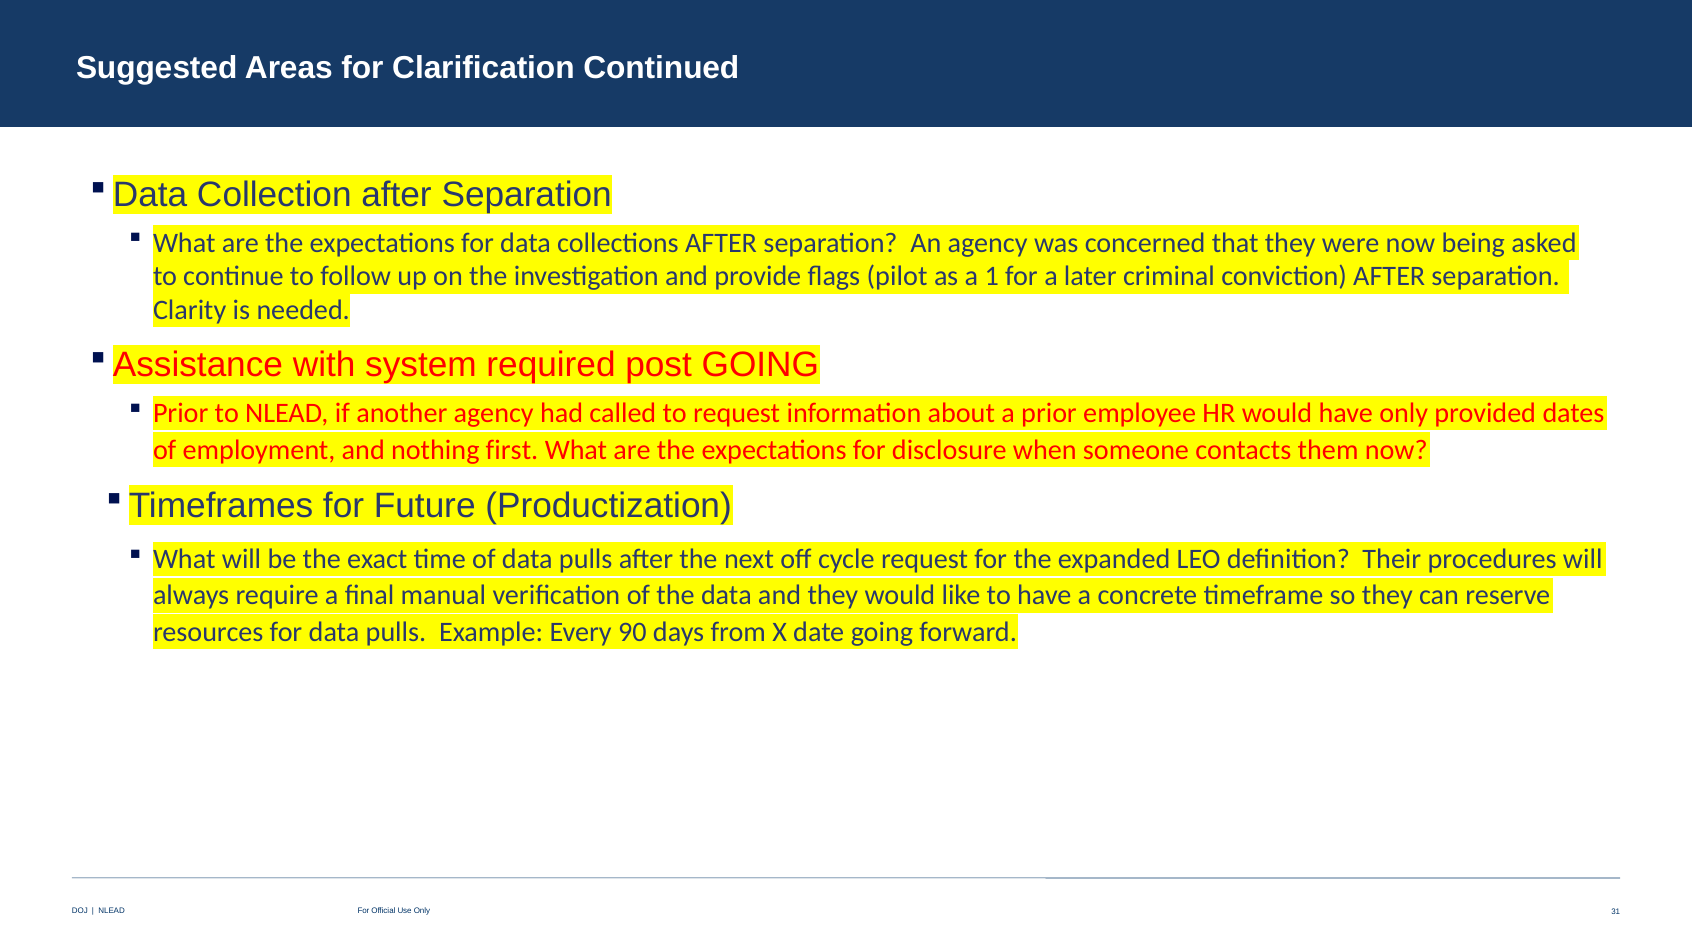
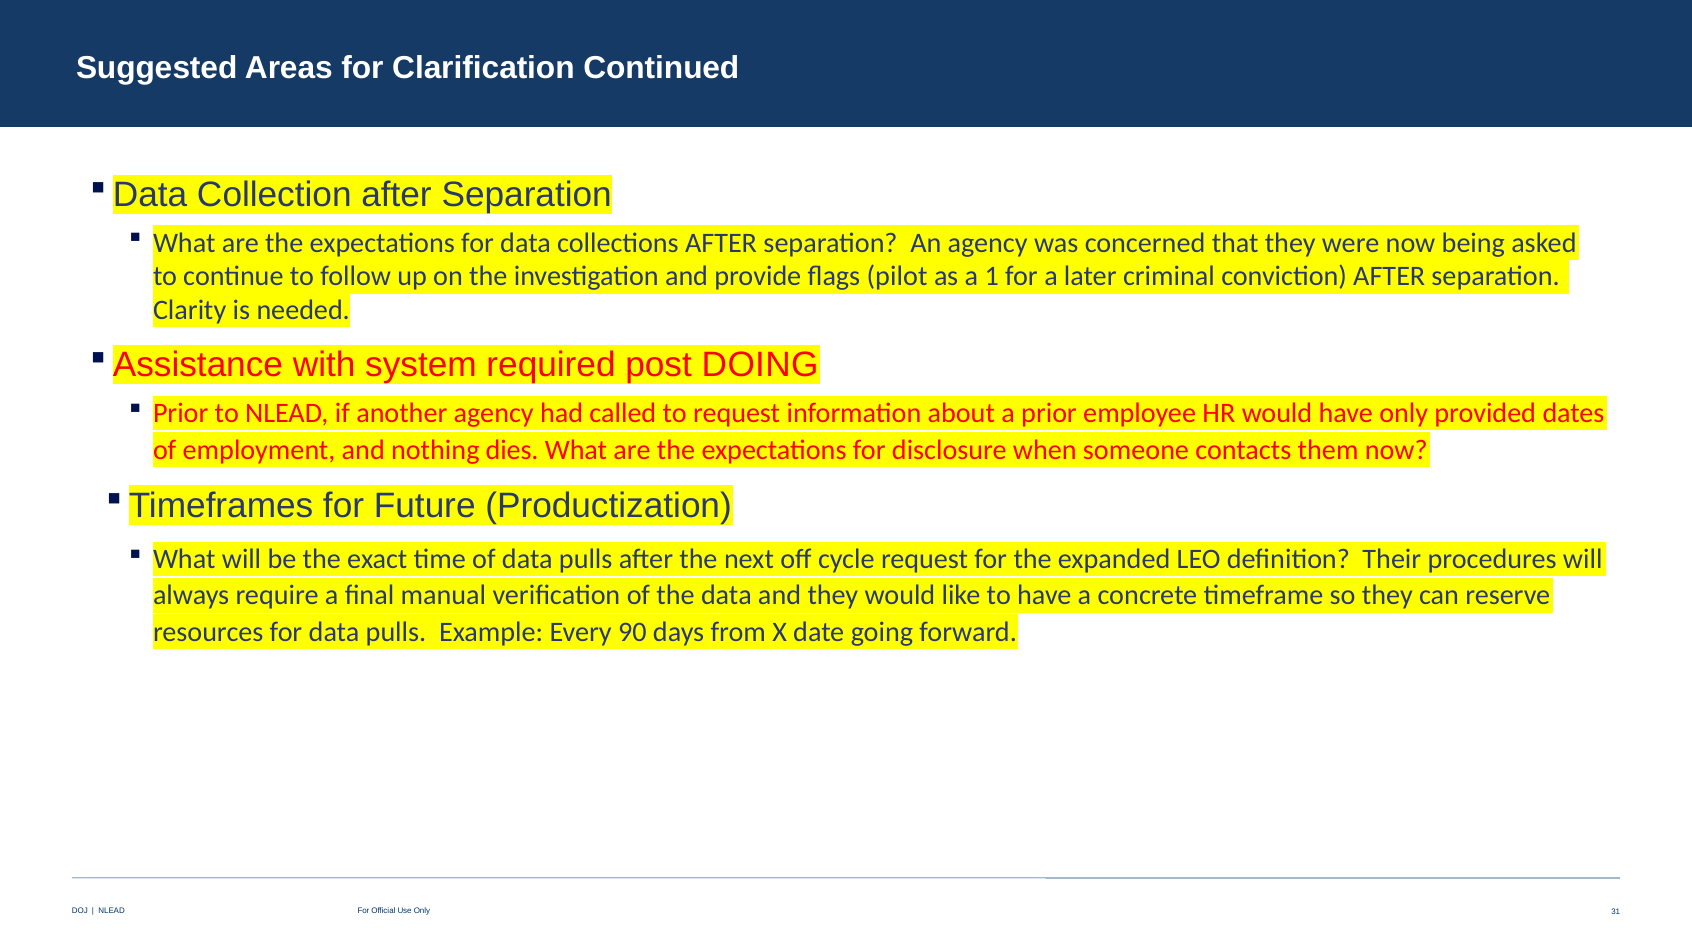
post GOING: GOING -> DOING
first: first -> dies
